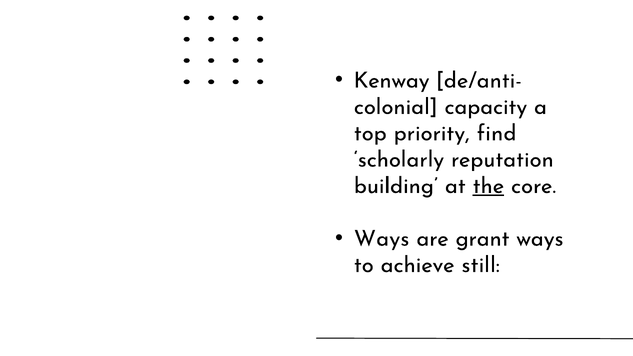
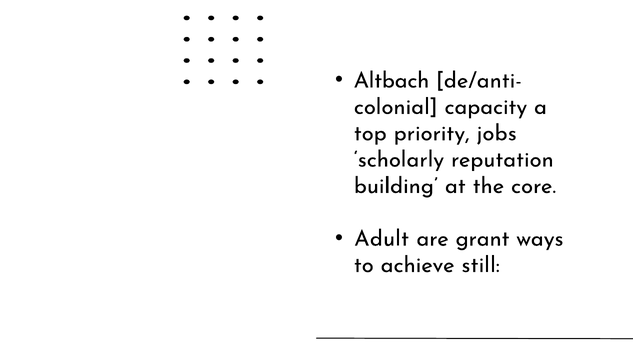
Kenway: Kenway -> Altbach
find: find -> jobs
the underline: present -> none
Ways at (382, 238): Ways -> Adult
